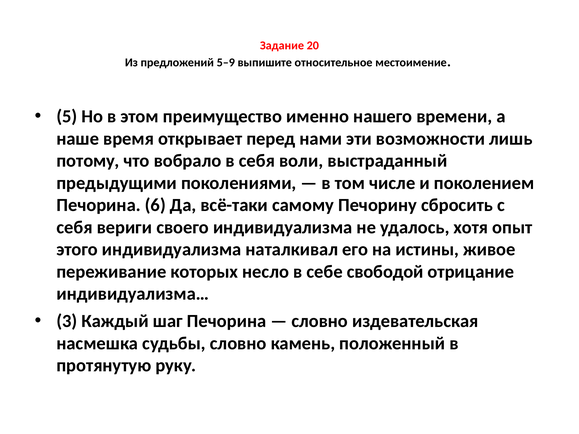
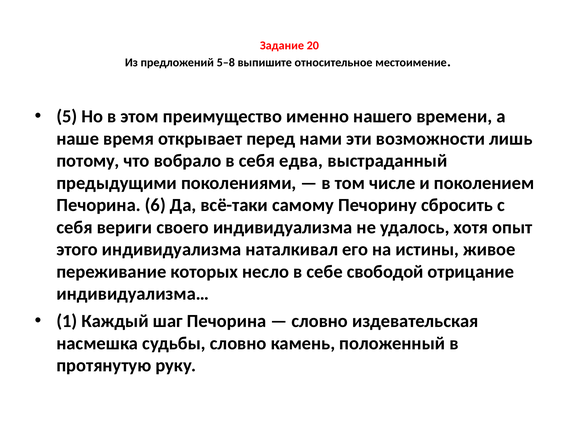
5–9: 5–9 -> 5–8
воли: воли -> едва
3: 3 -> 1
